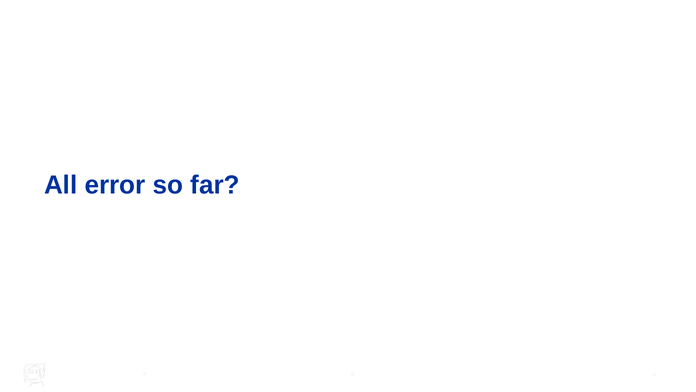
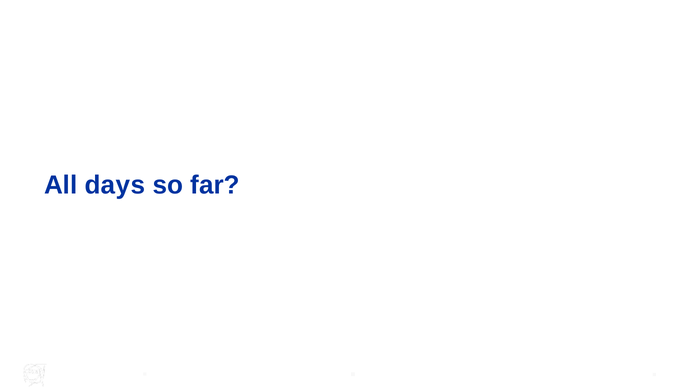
error: error -> days
